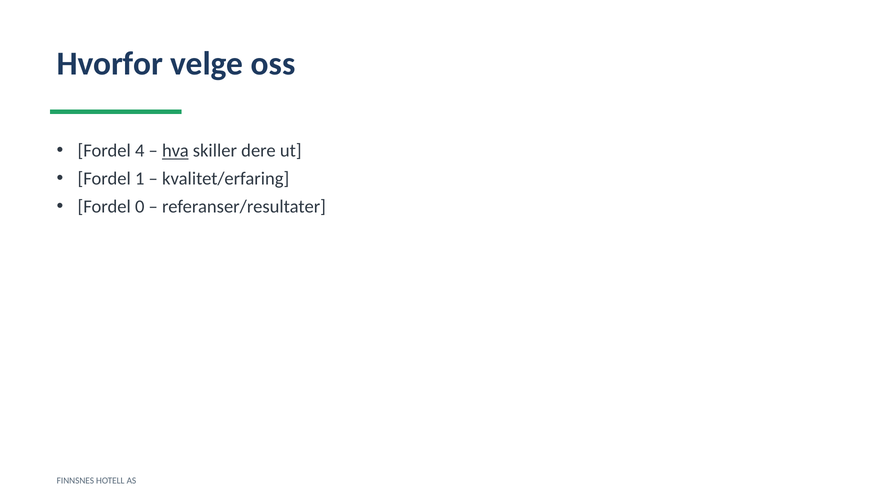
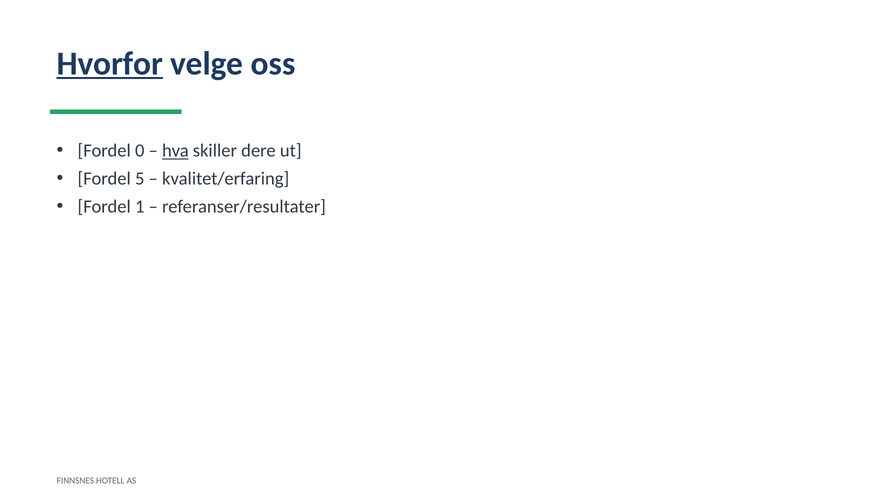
Hvorfor underline: none -> present
4: 4 -> 0
1: 1 -> 5
0: 0 -> 1
